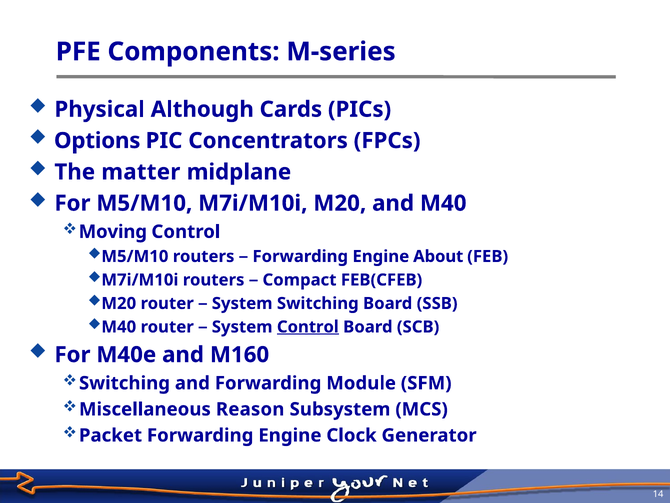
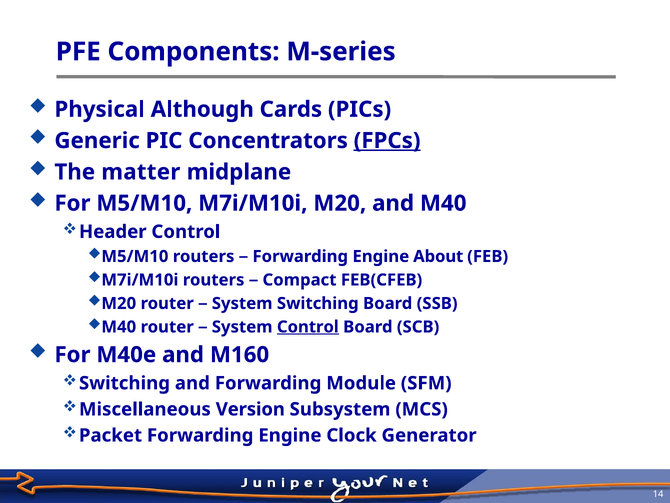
Options: Options -> Generic
FPCs underline: none -> present
Moving: Moving -> Header
Reason: Reason -> Version
